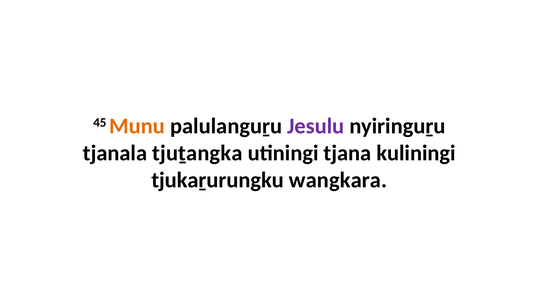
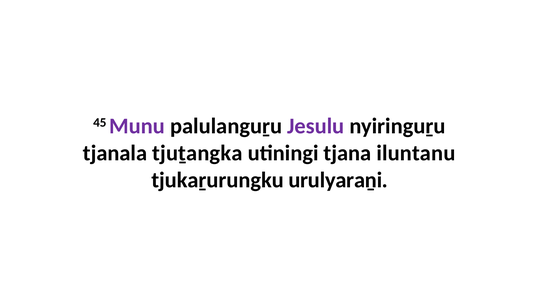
Munu colour: orange -> purple
kuliningi: kuliningi -> iluntanu
wangkara: wangkara -> urulyaraṉi
